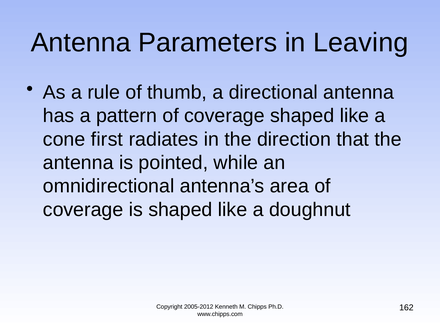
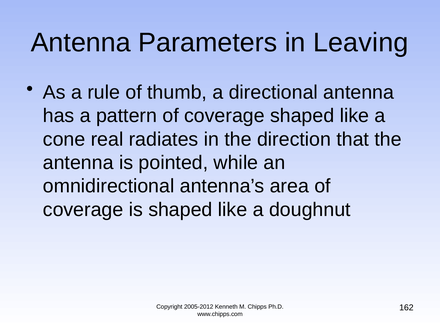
first: first -> real
